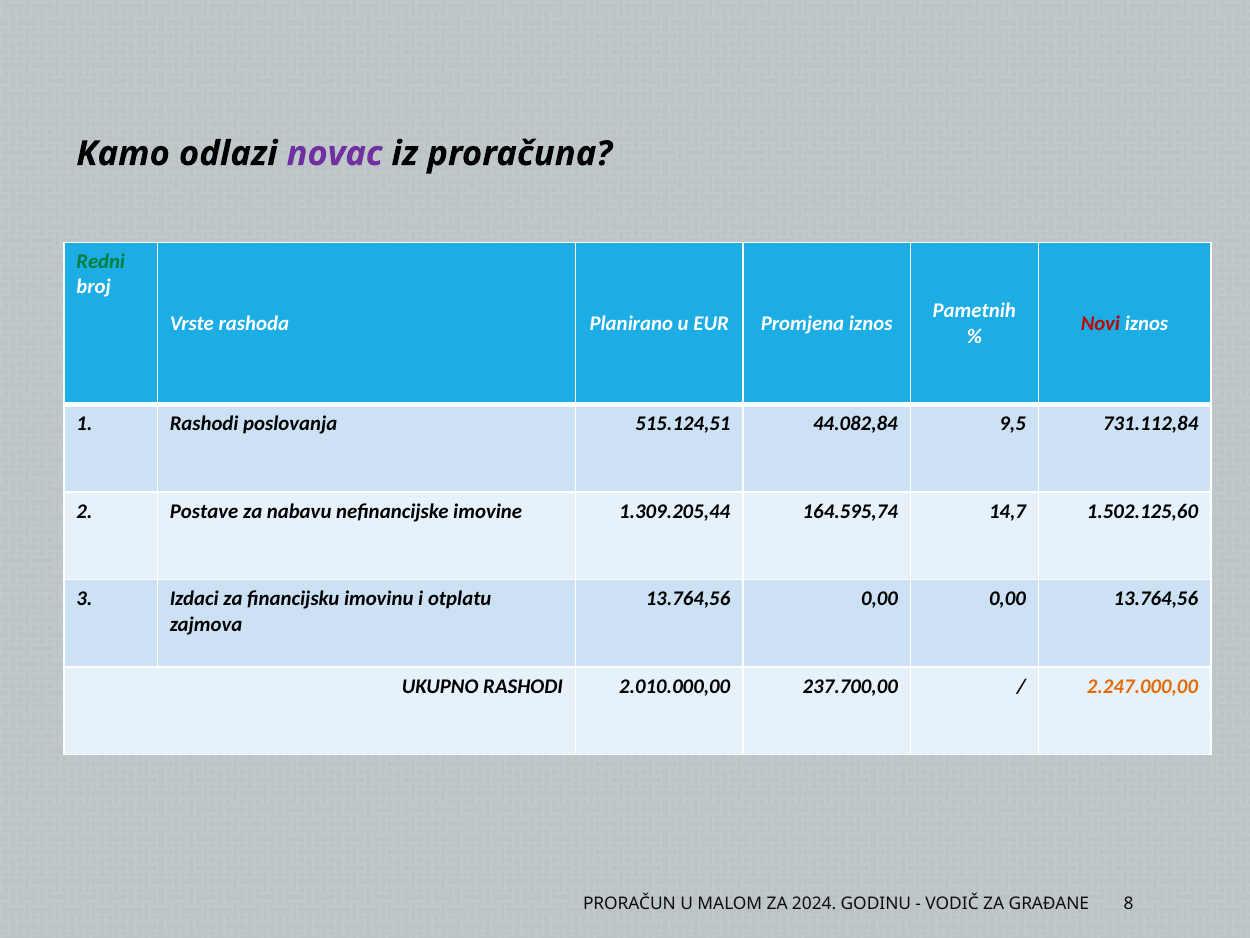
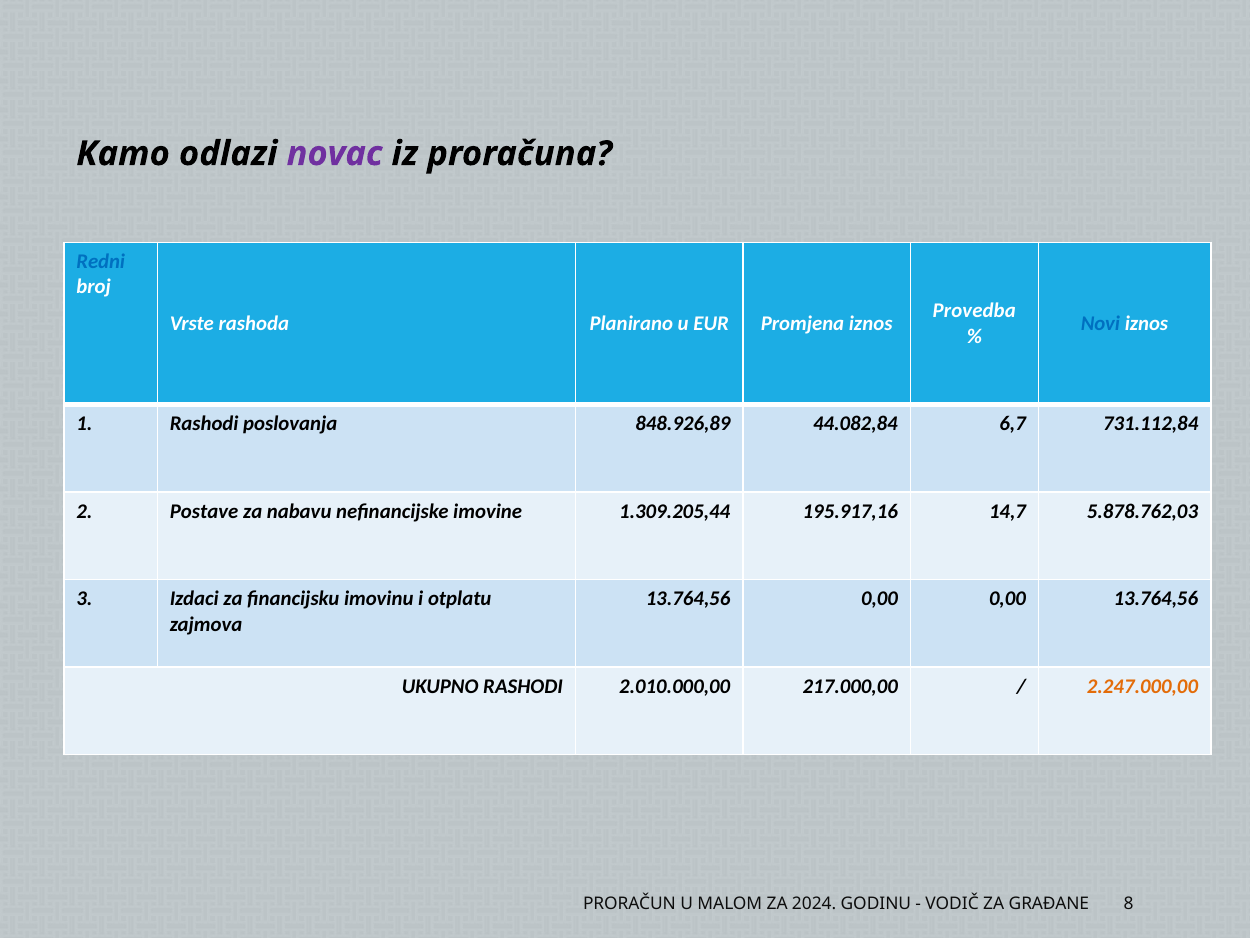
Redni colour: green -> blue
Pametnih: Pametnih -> Provedba
Novi colour: red -> blue
515.124,51: 515.124,51 -> 848.926,89
9,5: 9,5 -> 6,7
164.595,74: 164.595,74 -> 195.917,16
1.502.125,60: 1.502.125,60 -> 5.878.762,03
237.700,00: 237.700,00 -> 217.000,00
